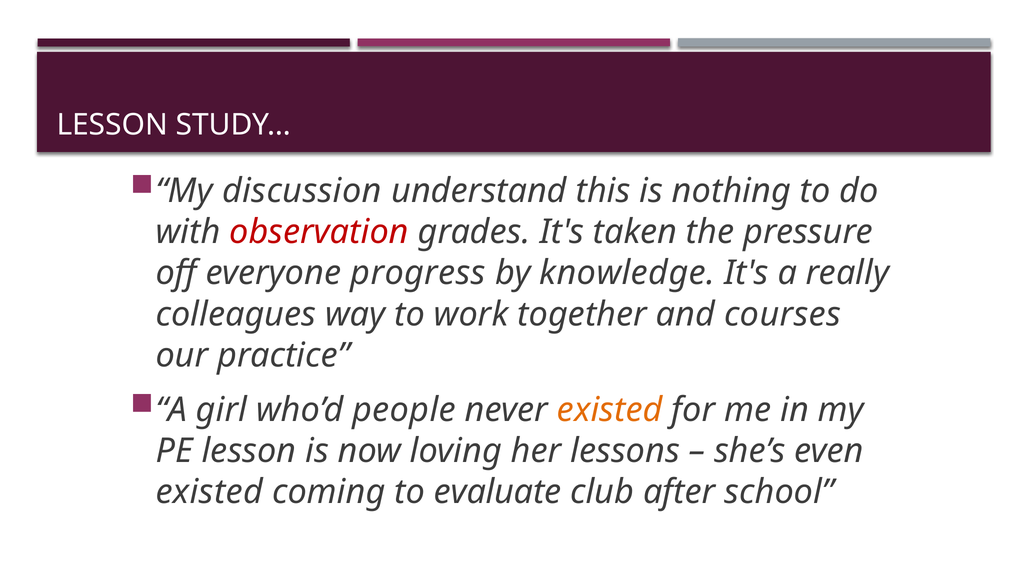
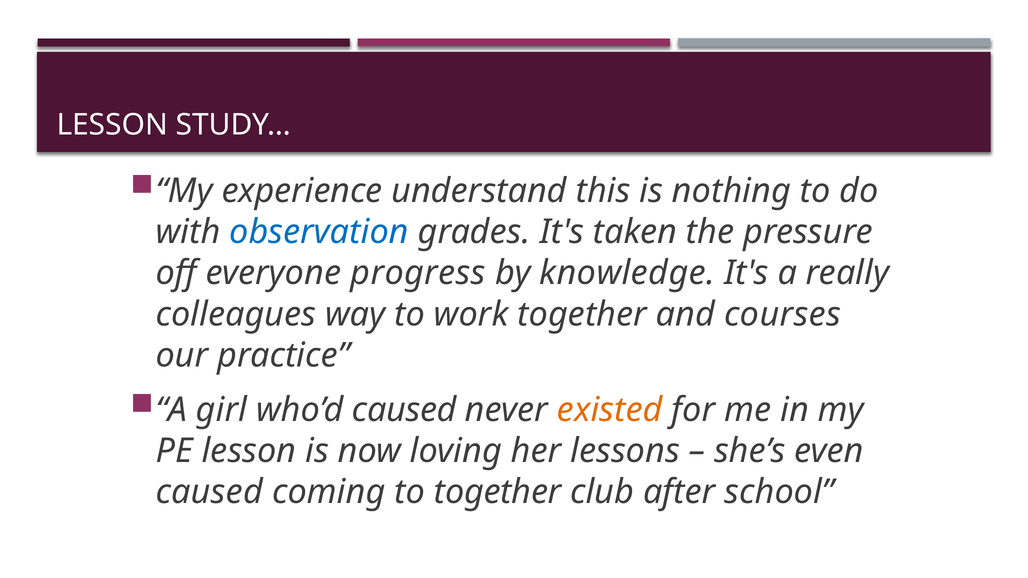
discussion: discussion -> experience
observation colour: red -> blue
who’d people: people -> caused
existed at (209, 492): existed -> caused
to evaluate: evaluate -> together
